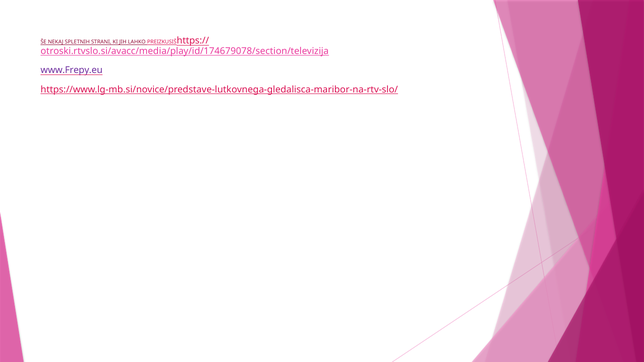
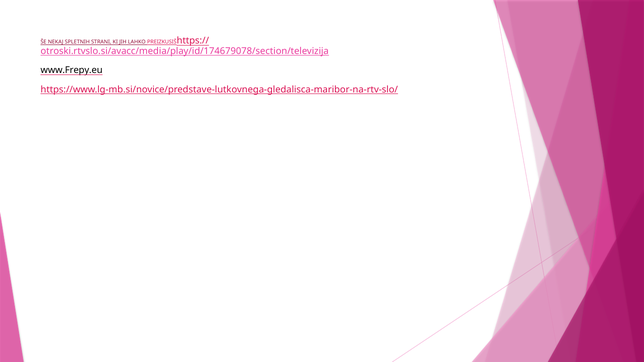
www.Frepy.eu colour: purple -> black
